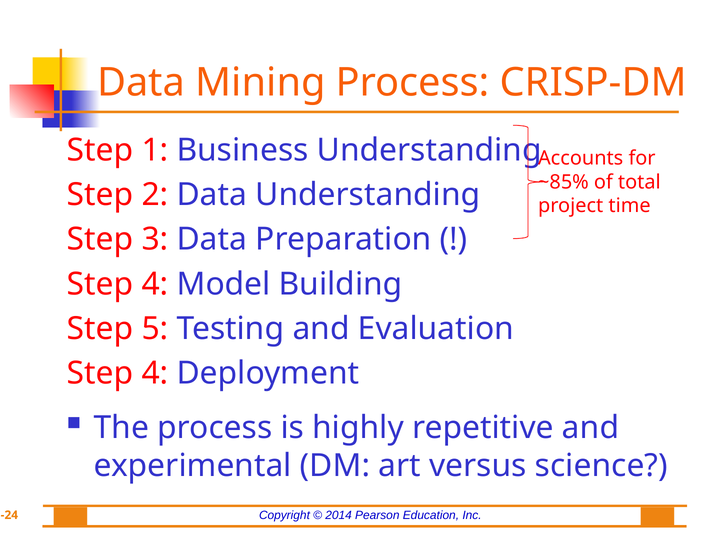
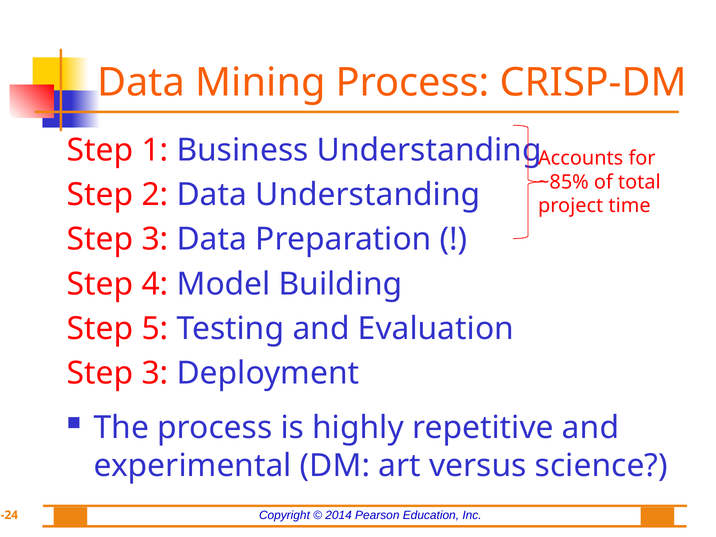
4 at (155, 373): 4 -> 3
